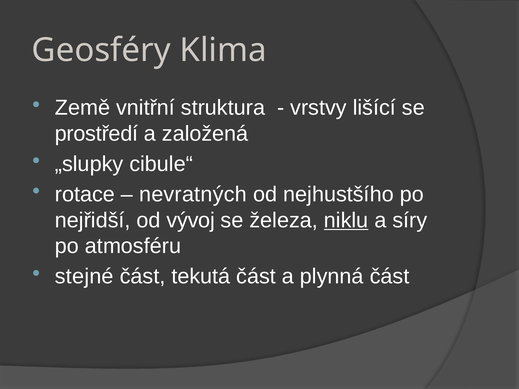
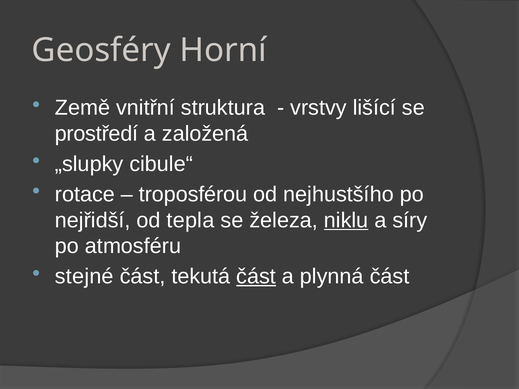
Klima: Klima -> Horní
nevratných: nevratných -> troposférou
vývoj: vývoj -> tepla
část at (256, 277) underline: none -> present
